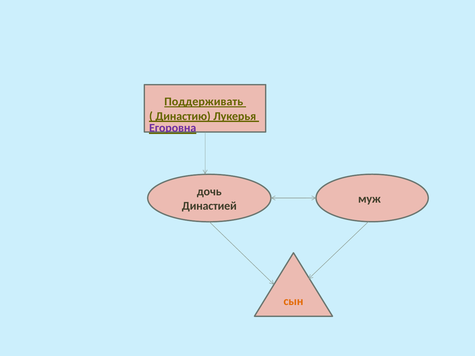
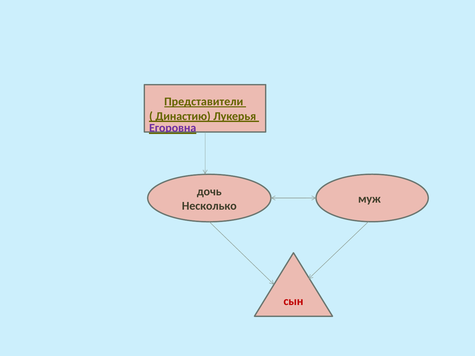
Поддерживать: Поддерживать -> Представители
Династией: Династией -> Несколько
сын colour: orange -> red
